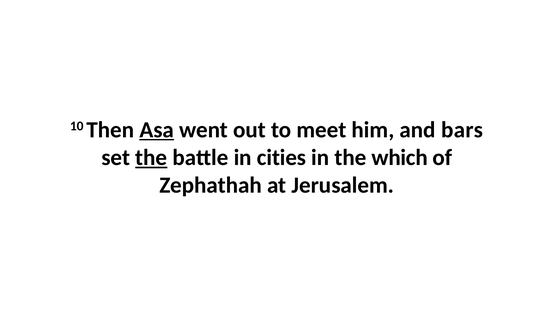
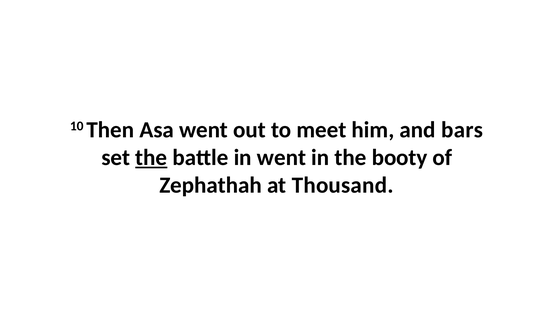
Asa underline: present -> none
in cities: cities -> went
which: which -> booty
Jerusalem: Jerusalem -> Thousand
